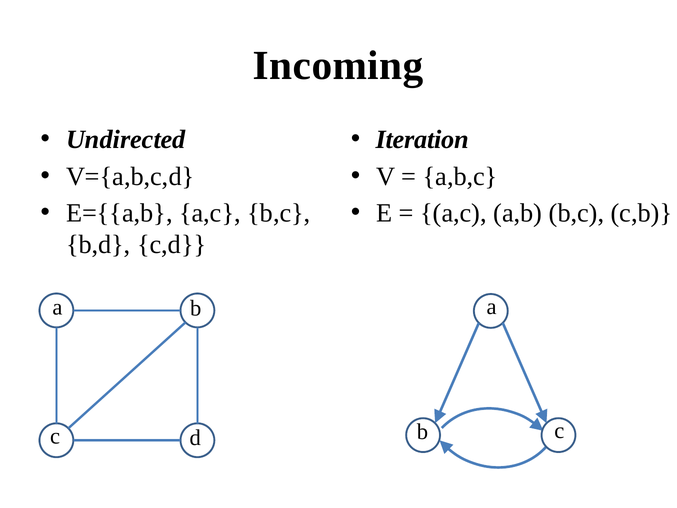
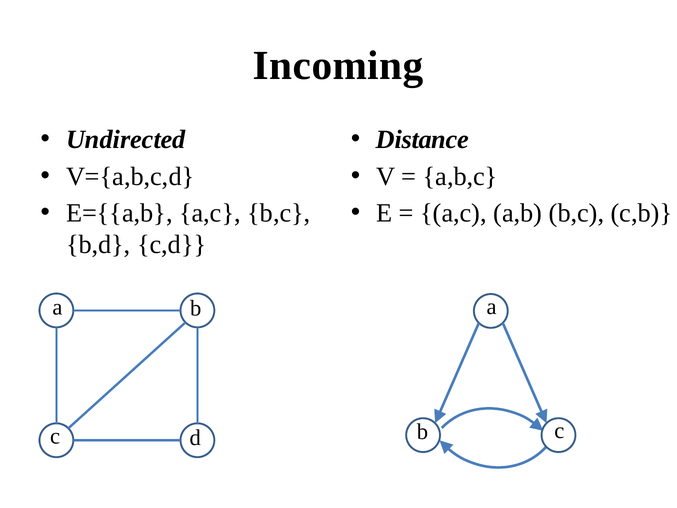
Iteration: Iteration -> Distance
